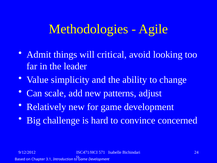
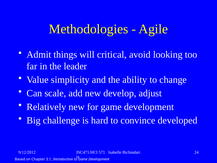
patterns: patterns -> develop
concerned: concerned -> developed
